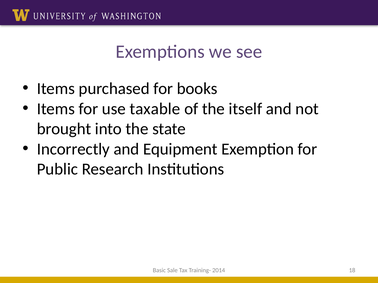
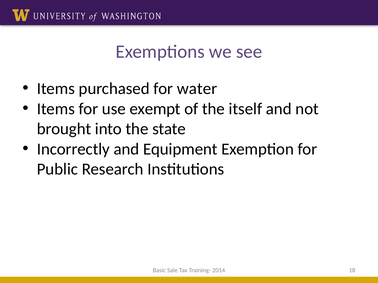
books: books -> water
taxable: taxable -> exempt
